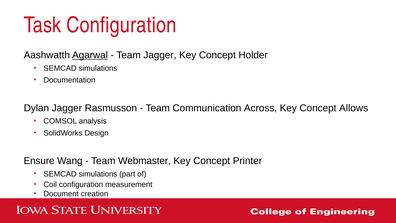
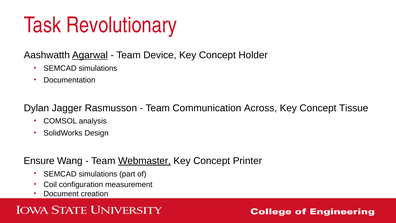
Task Configuration: Configuration -> Revolutionary
Team Jagger: Jagger -> Device
Allows: Allows -> Tissue
Webmaster underline: none -> present
